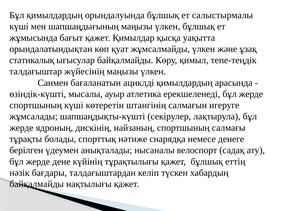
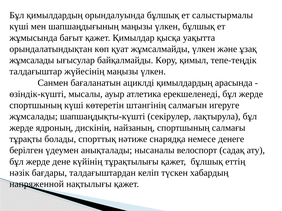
статикалық at (32, 60): статикалық -> жұмсалады
байқалмайды at (37, 184): байқалмайды -> напряженной
